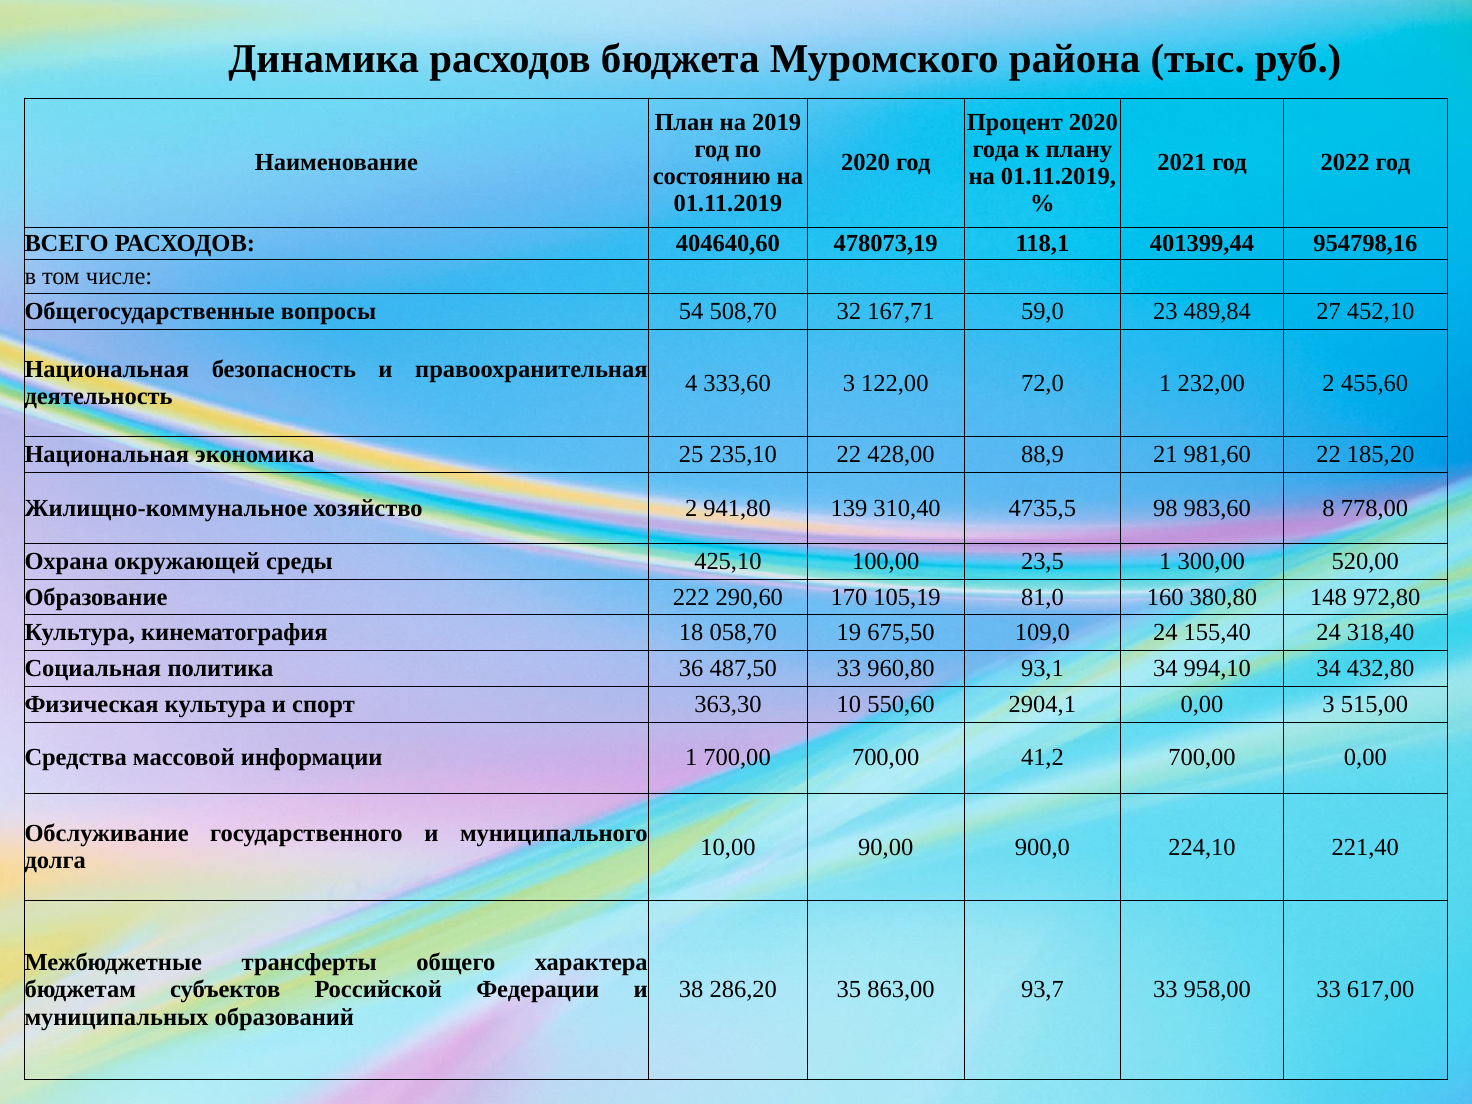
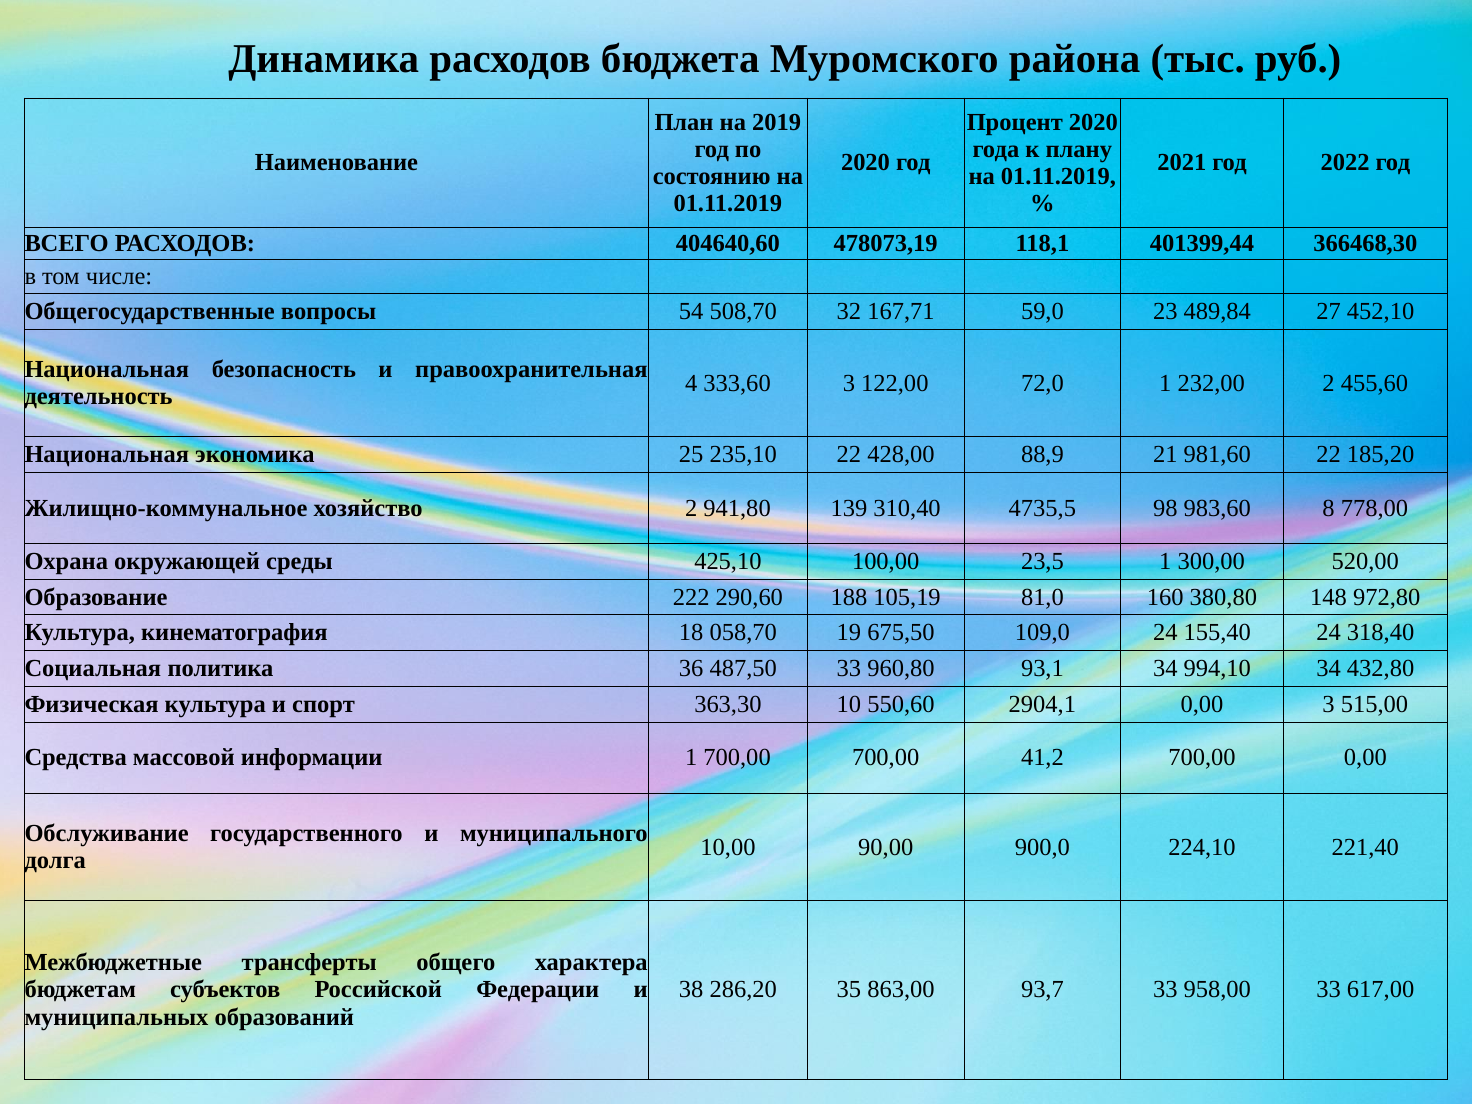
954798,16: 954798,16 -> 366468,30
170: 170 -> 188
